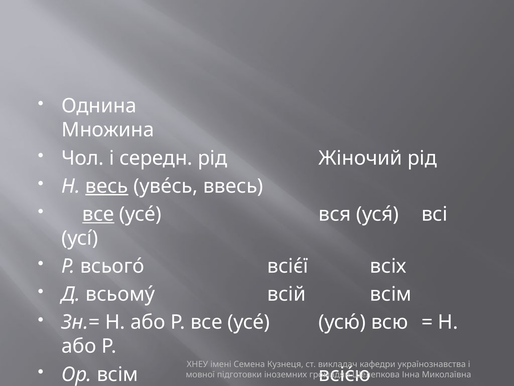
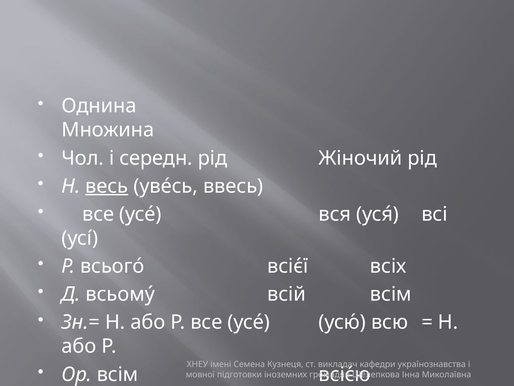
все at (98, 214) underline: present -> none
